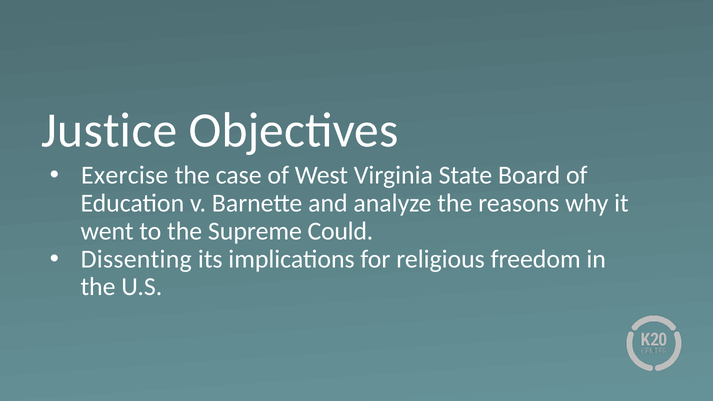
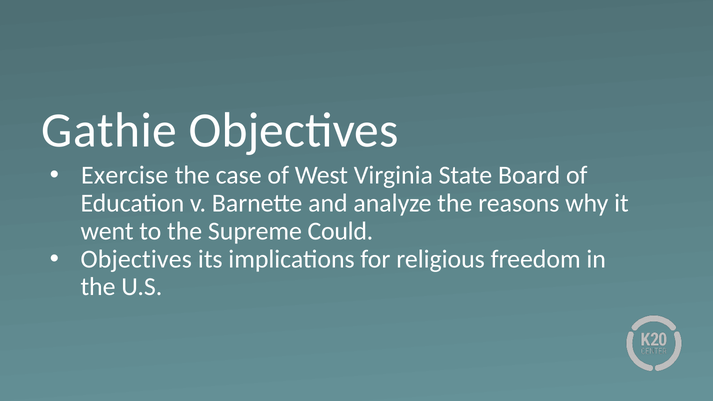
Justice: Justice -> Gathie
Dissenting at (136, 259): Dissenting -> Objectives
